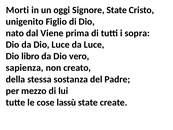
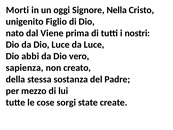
Signore State: State -> Nella
sopra: sopra -> nostri
libro: libro -> abbi
lassù: lassù -> sorgi
